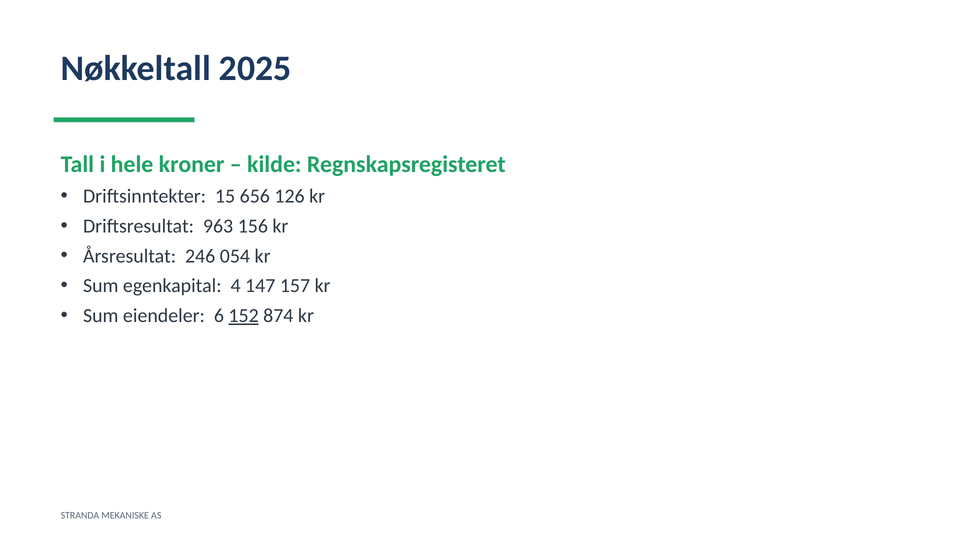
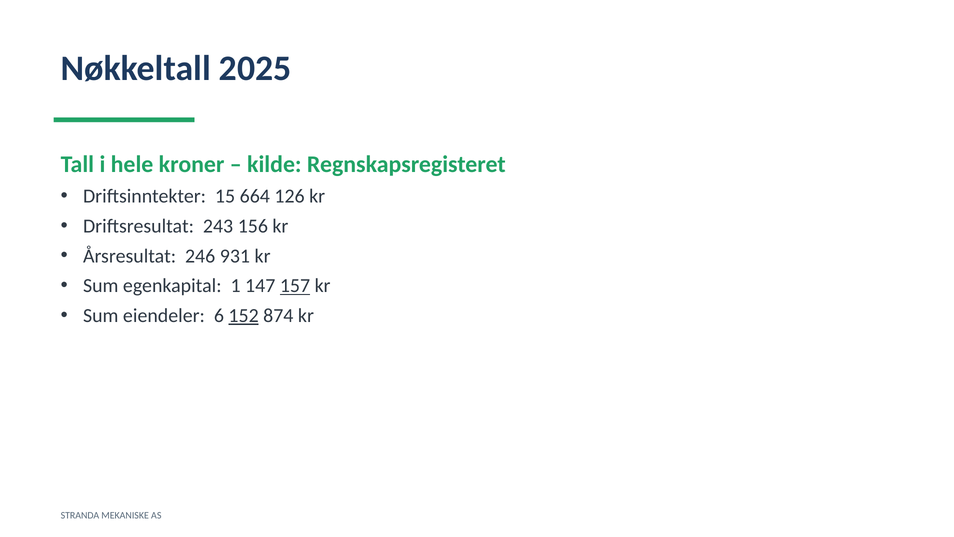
656: 656 -> 664
963: 963 -> 243
054: 054 -> 931
4: 4 -> 1
157 underline: none -> present
